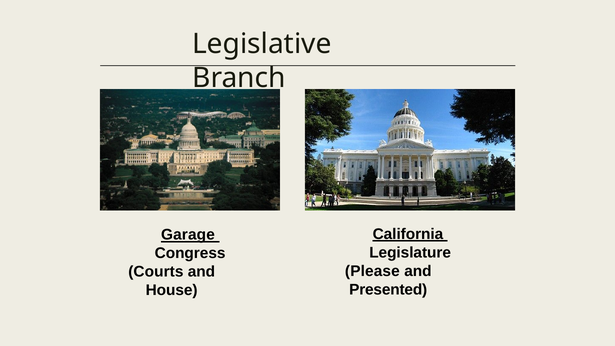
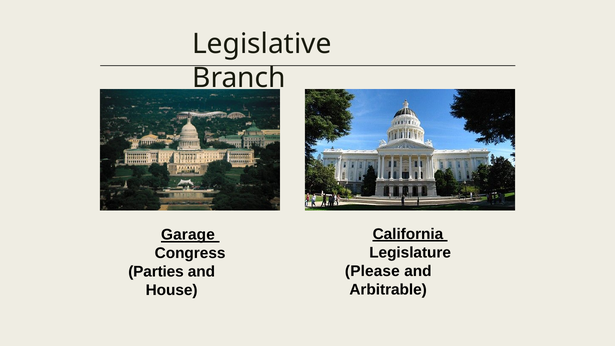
Courts: Courts -> Parties
Presented: Presented -> Arbitrable
